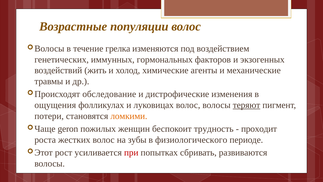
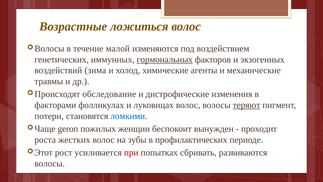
популяции: популяции -> ложиться
грелка: грелка -> малой
гормональных underline: none -> present
жить: жить -> зима
ощущения: ощущения -> факторами
ломкими colour: orange -> blue
трудность: трудность -> вынужден
физиологического: физиологического -> профилактических
